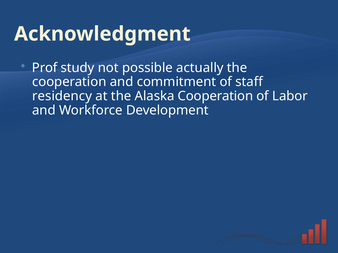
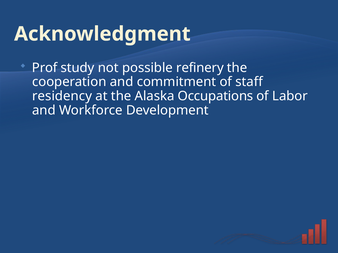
actually: actually -> refinery
Alaska Cooperation: Cooperation -> Occupations
